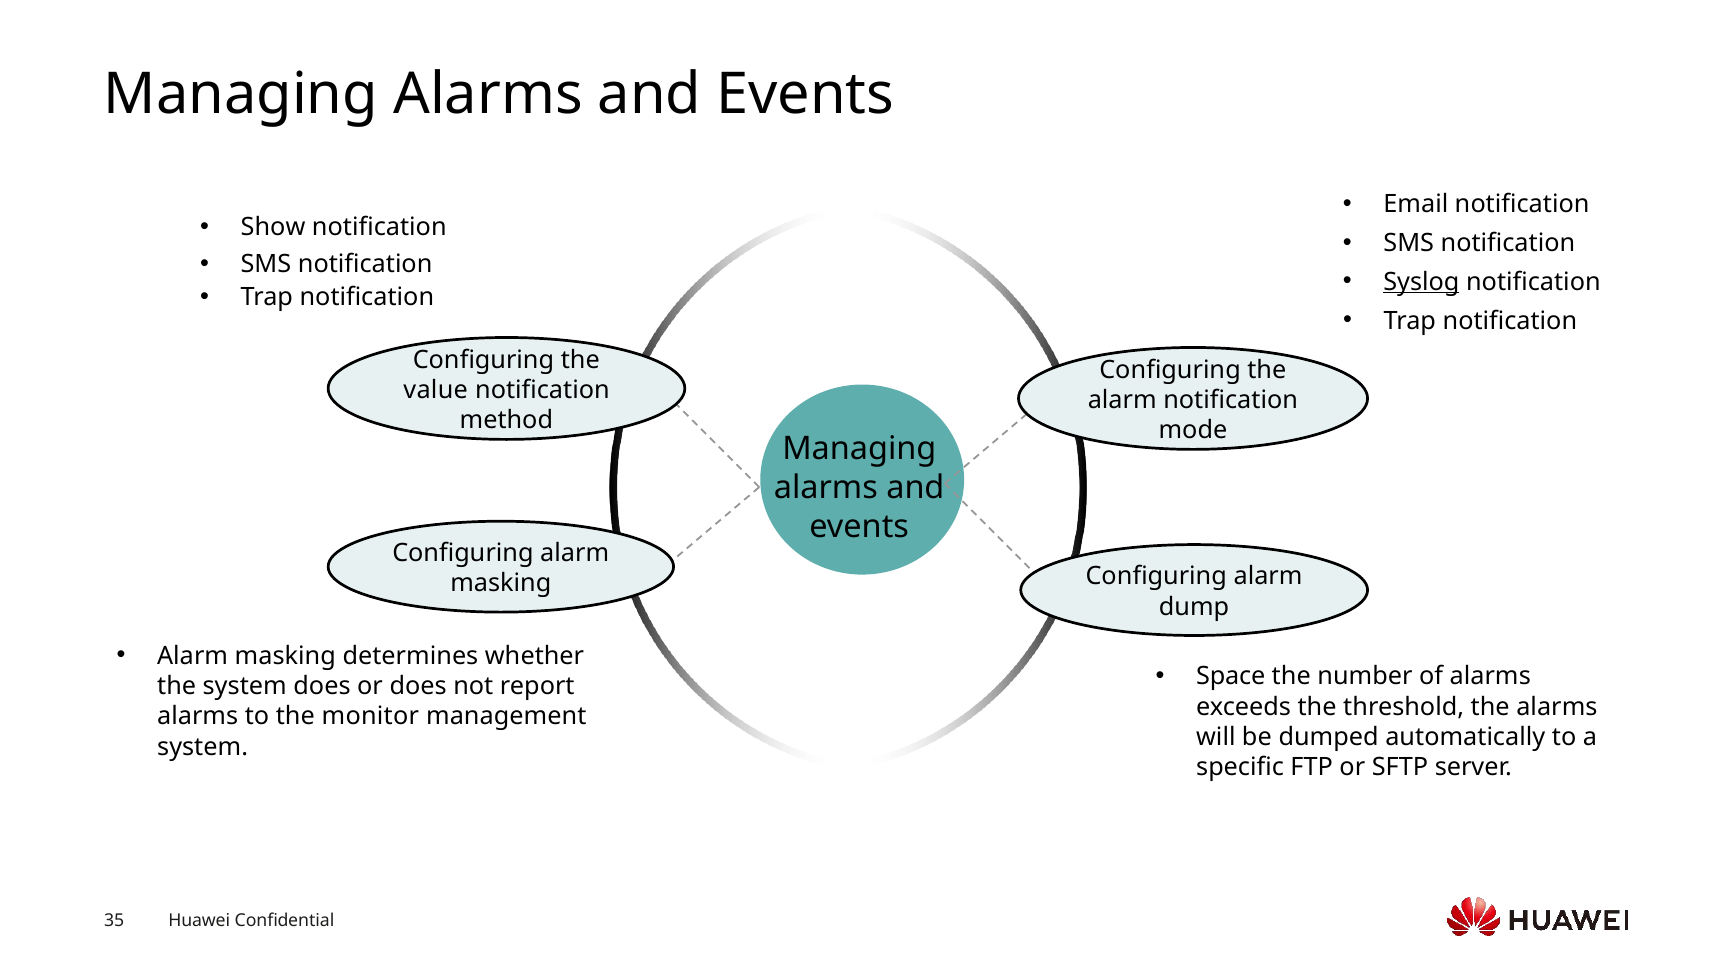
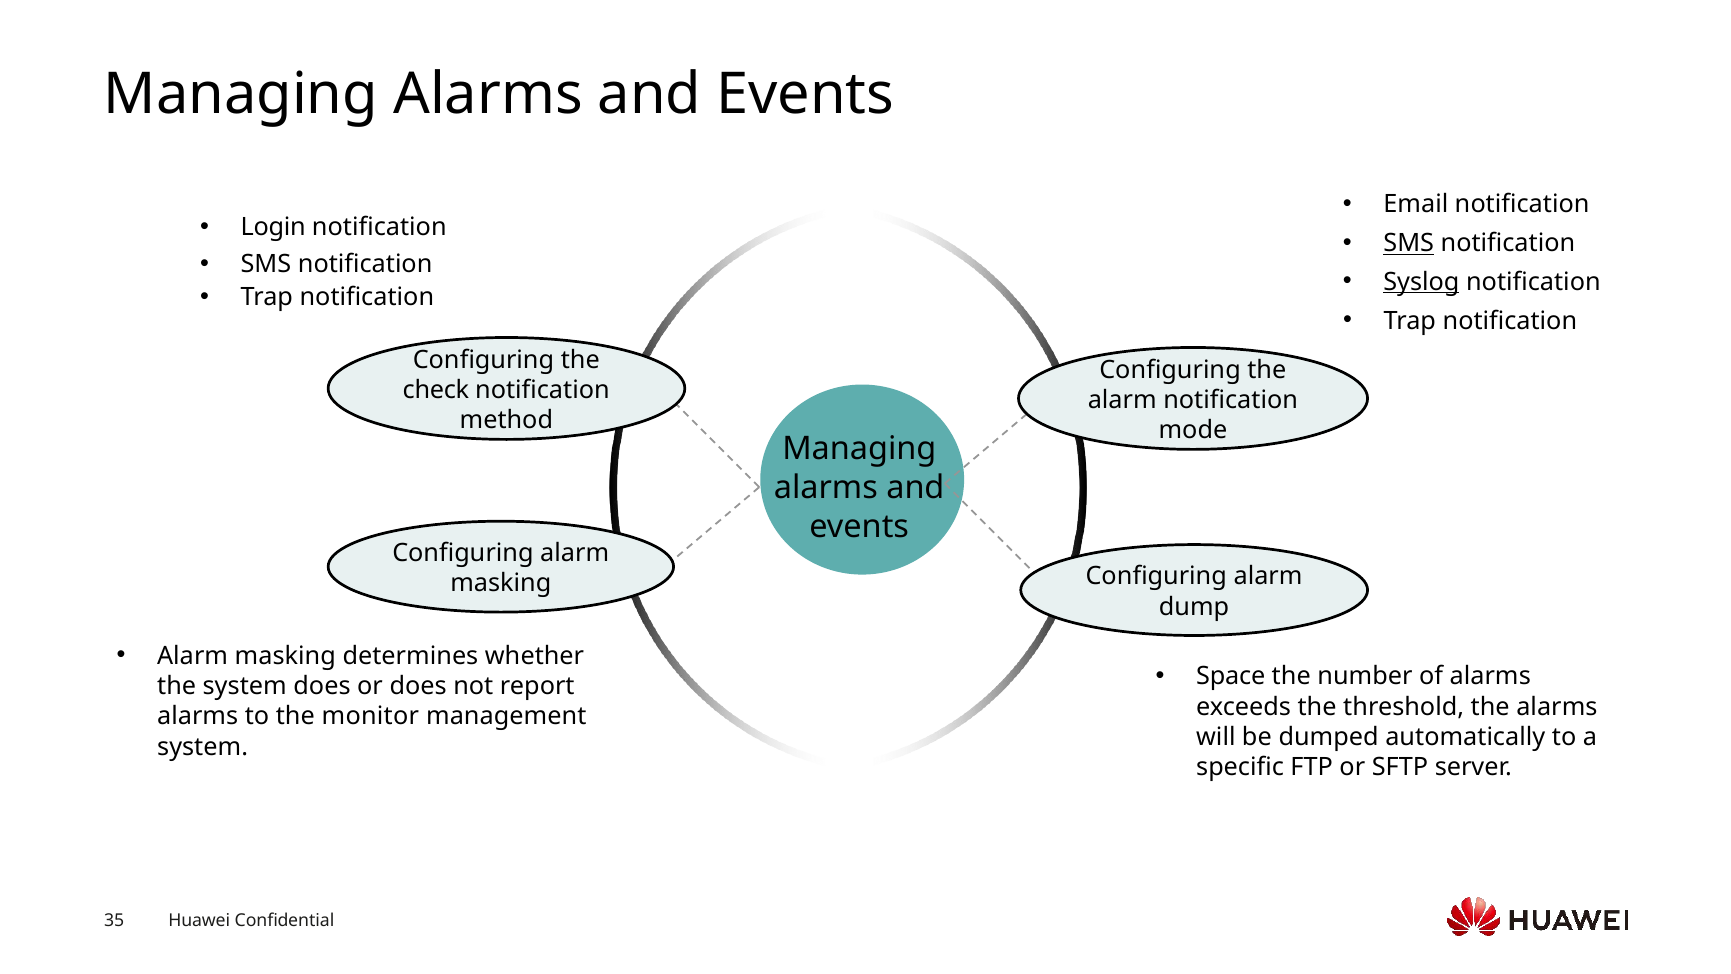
Show: Show -> Login
SMS at (1409, 243) underline: none -> present
value: value -> check
